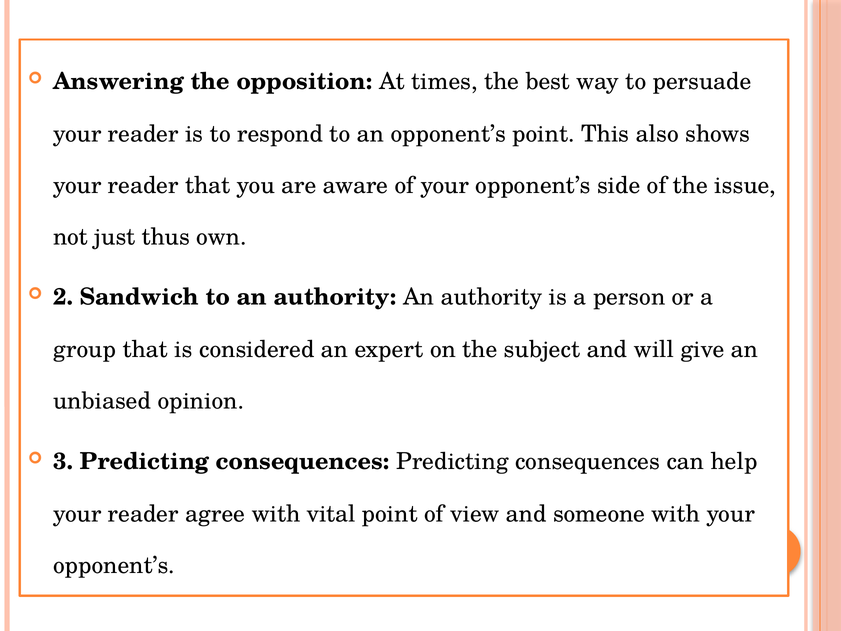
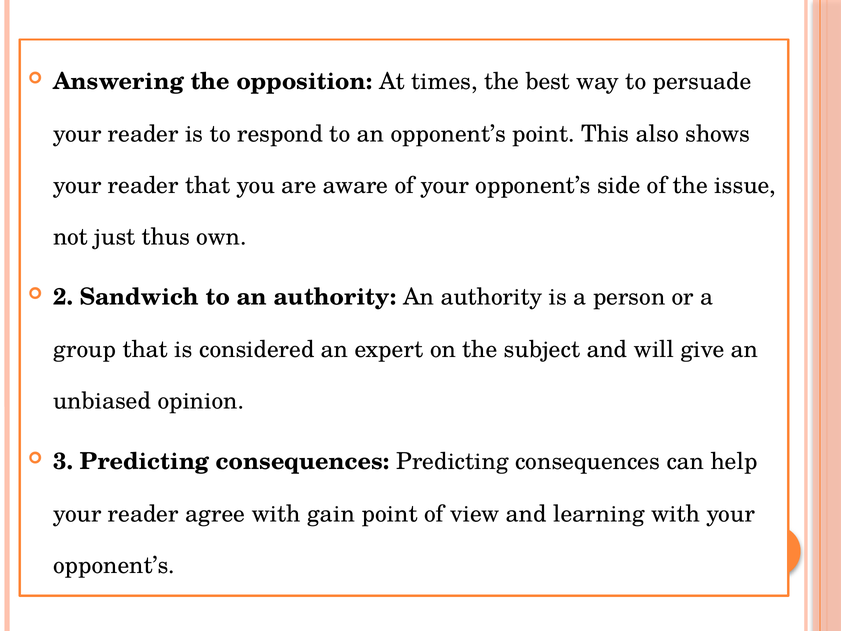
vital: vital -> gain
someone: someone -> learning
